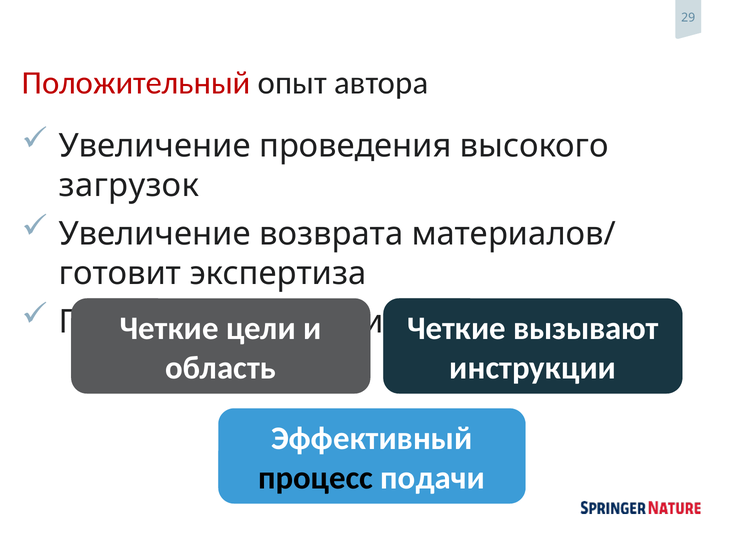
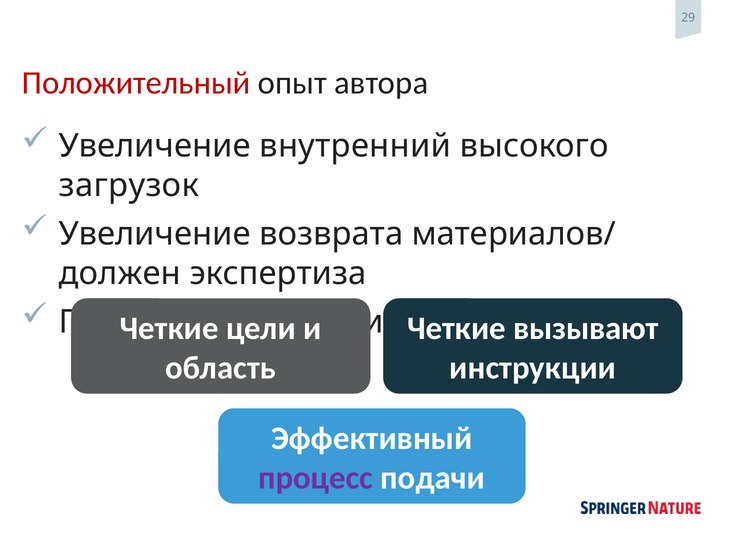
проведения: проведения -> внутренний
готовит: готовит -> должен
процесс colour: black -> purple
